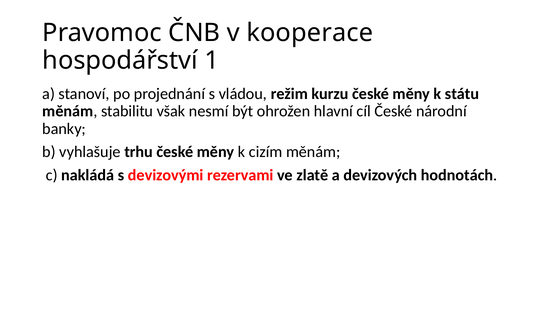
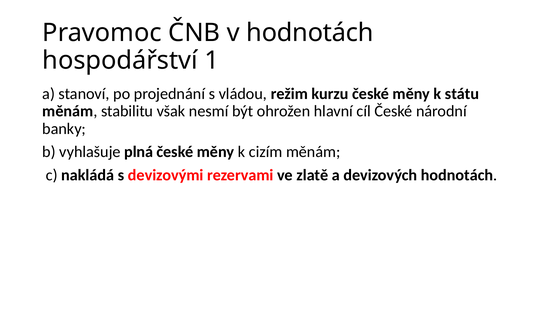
v kooperace: kooperace -> hodnotách
trhu: trhu -> plná
